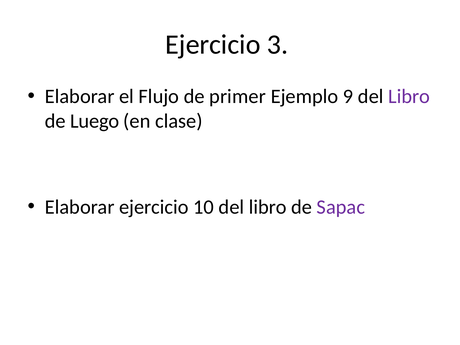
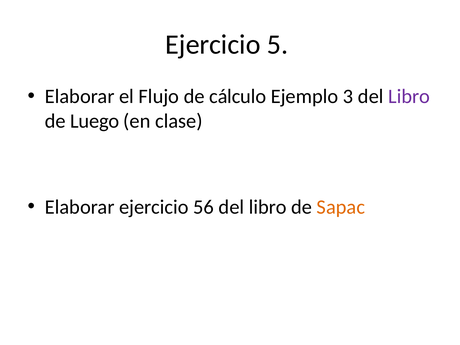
3: 3 -> 5
primer: primer -> cálculo
9: 9 -> 3
10: 10 -> 56
Sapac colour: purple -> orange
